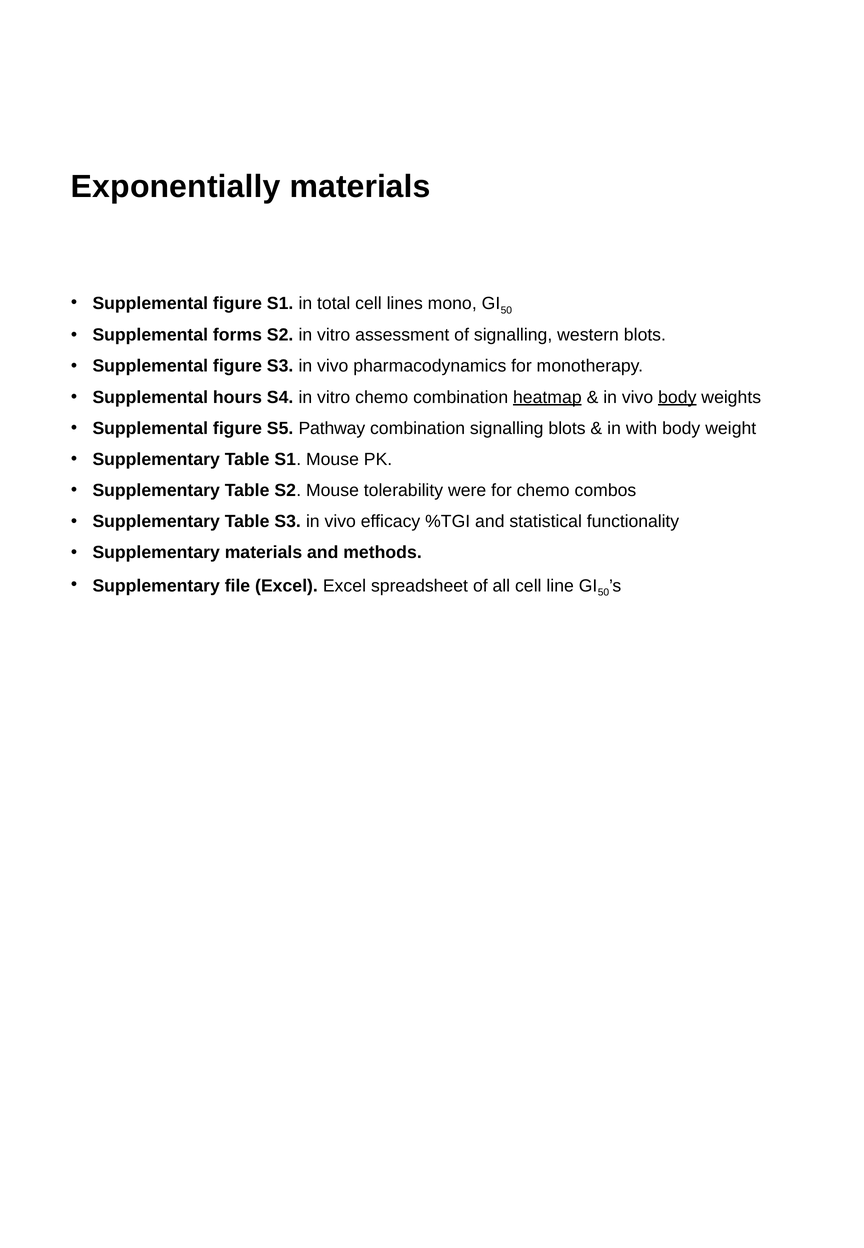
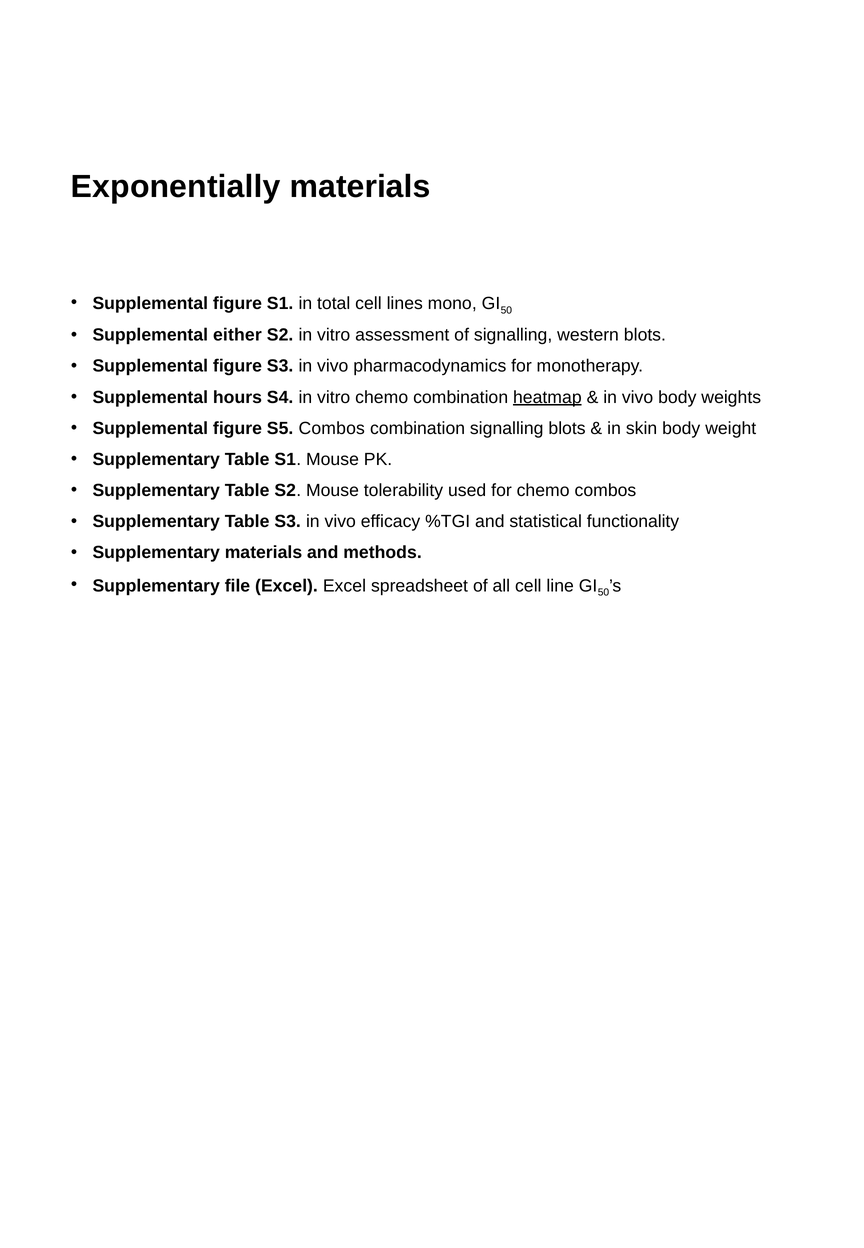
forms: forms -> either
body at (677, 397) underline: present -> none
S5 Pathway: Pathway -> Combos
with: with -> skin
were: were -> used
